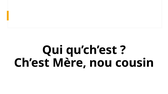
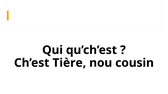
Mère: Mère -> Tière
